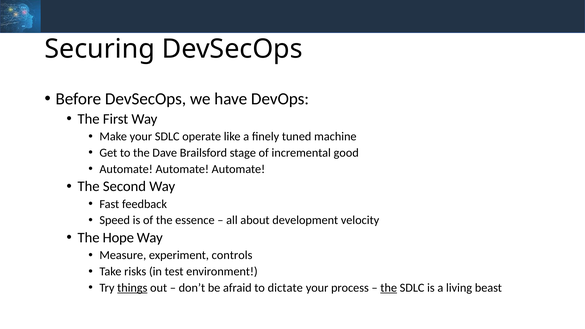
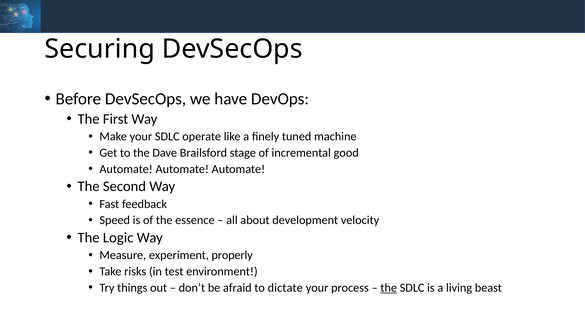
Hope: Hope -> Logic
controls: controls -> properly
things underline: present -> none
